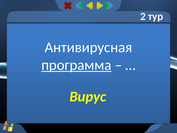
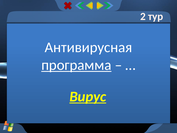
Вирус underline: none -> present
